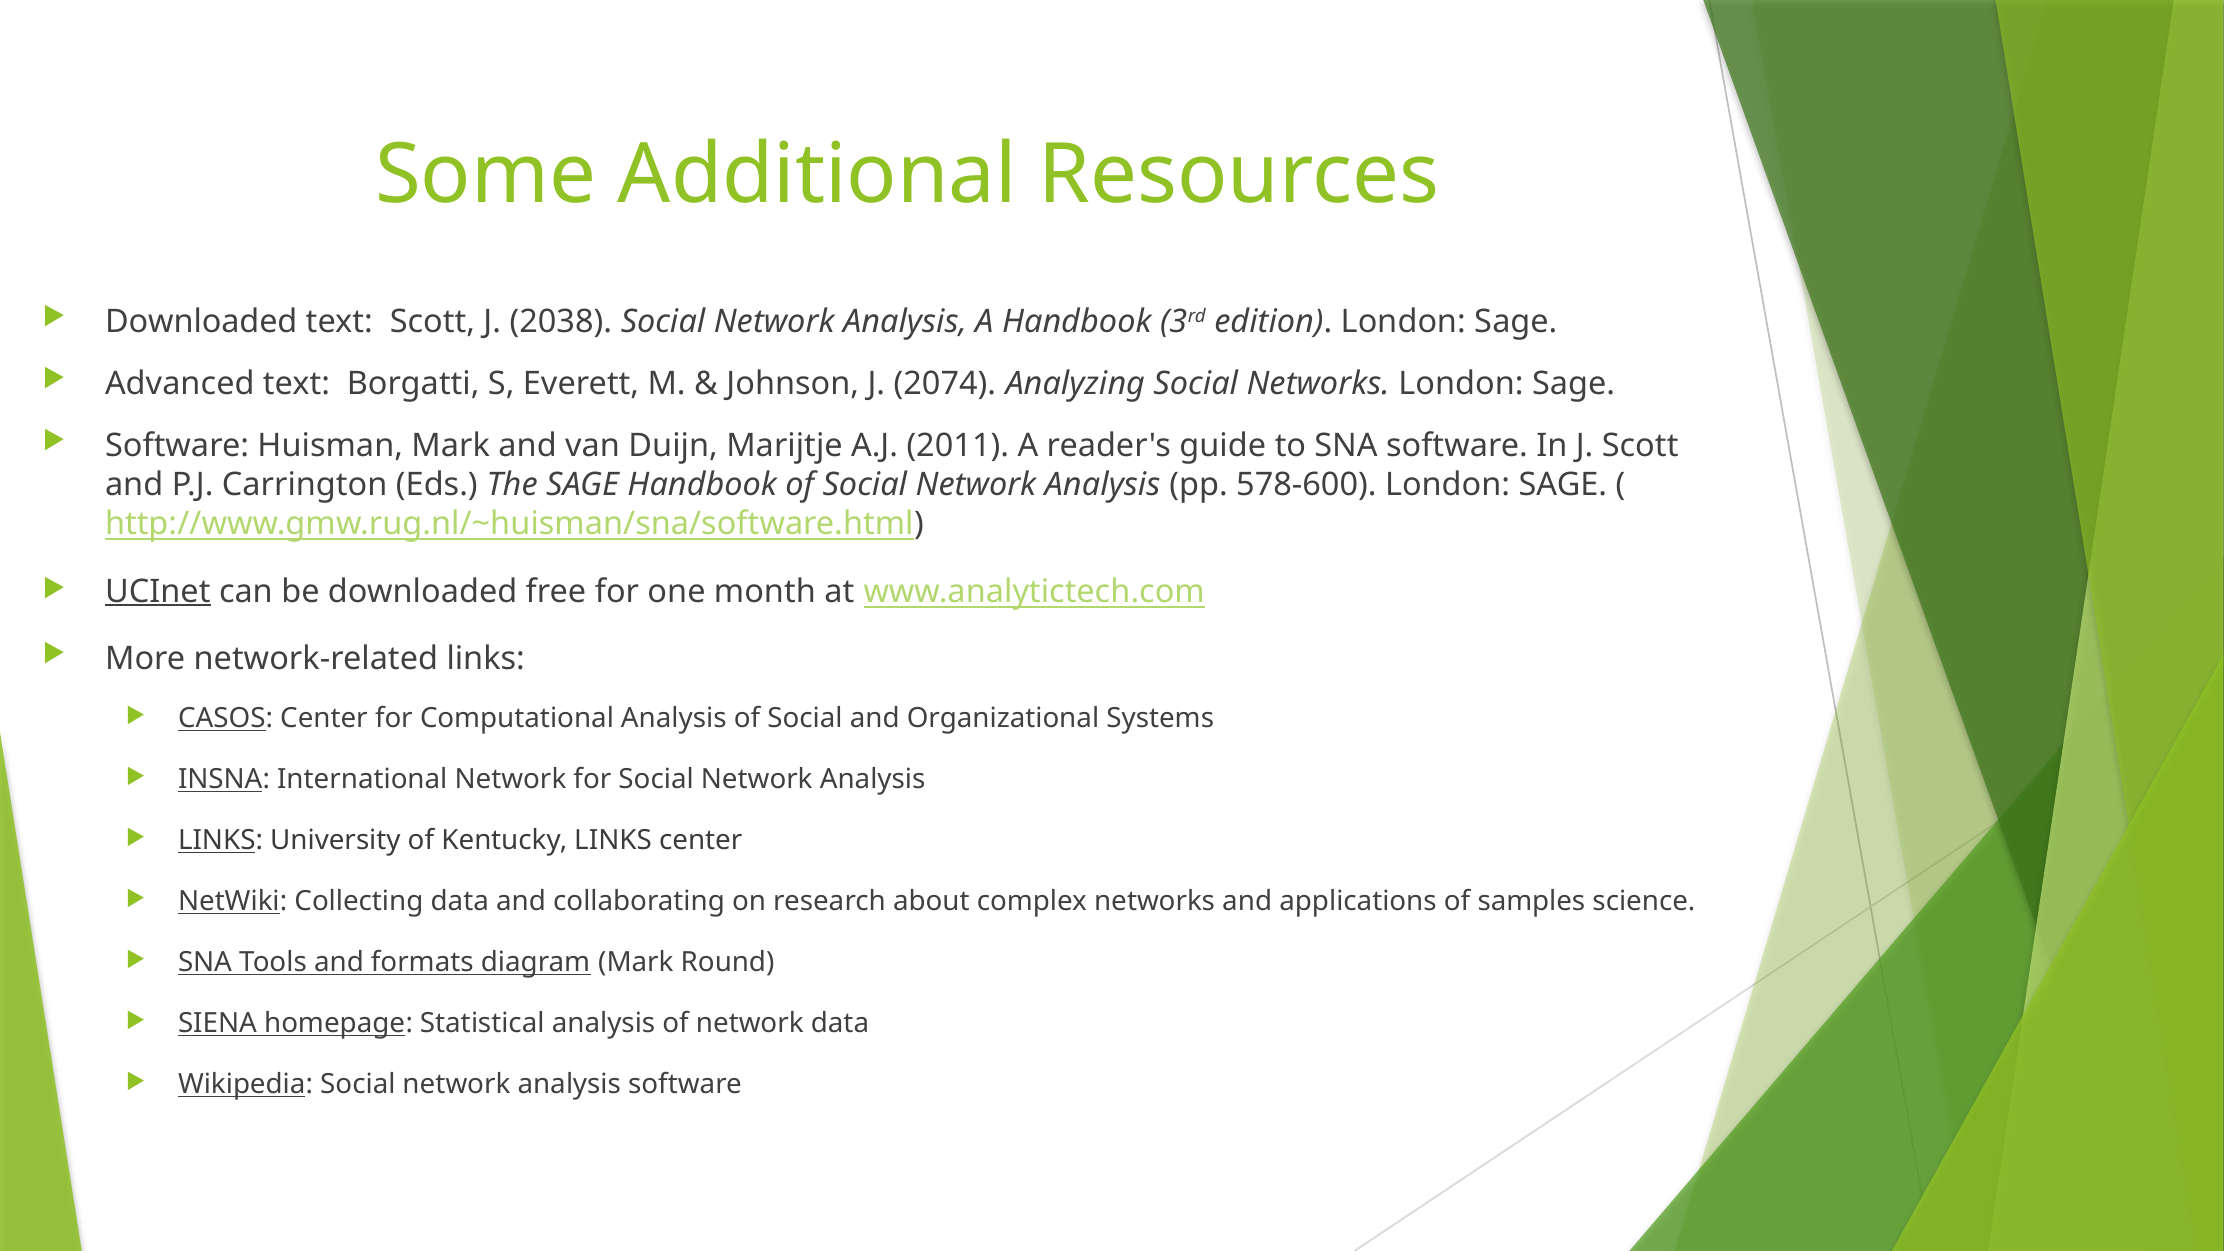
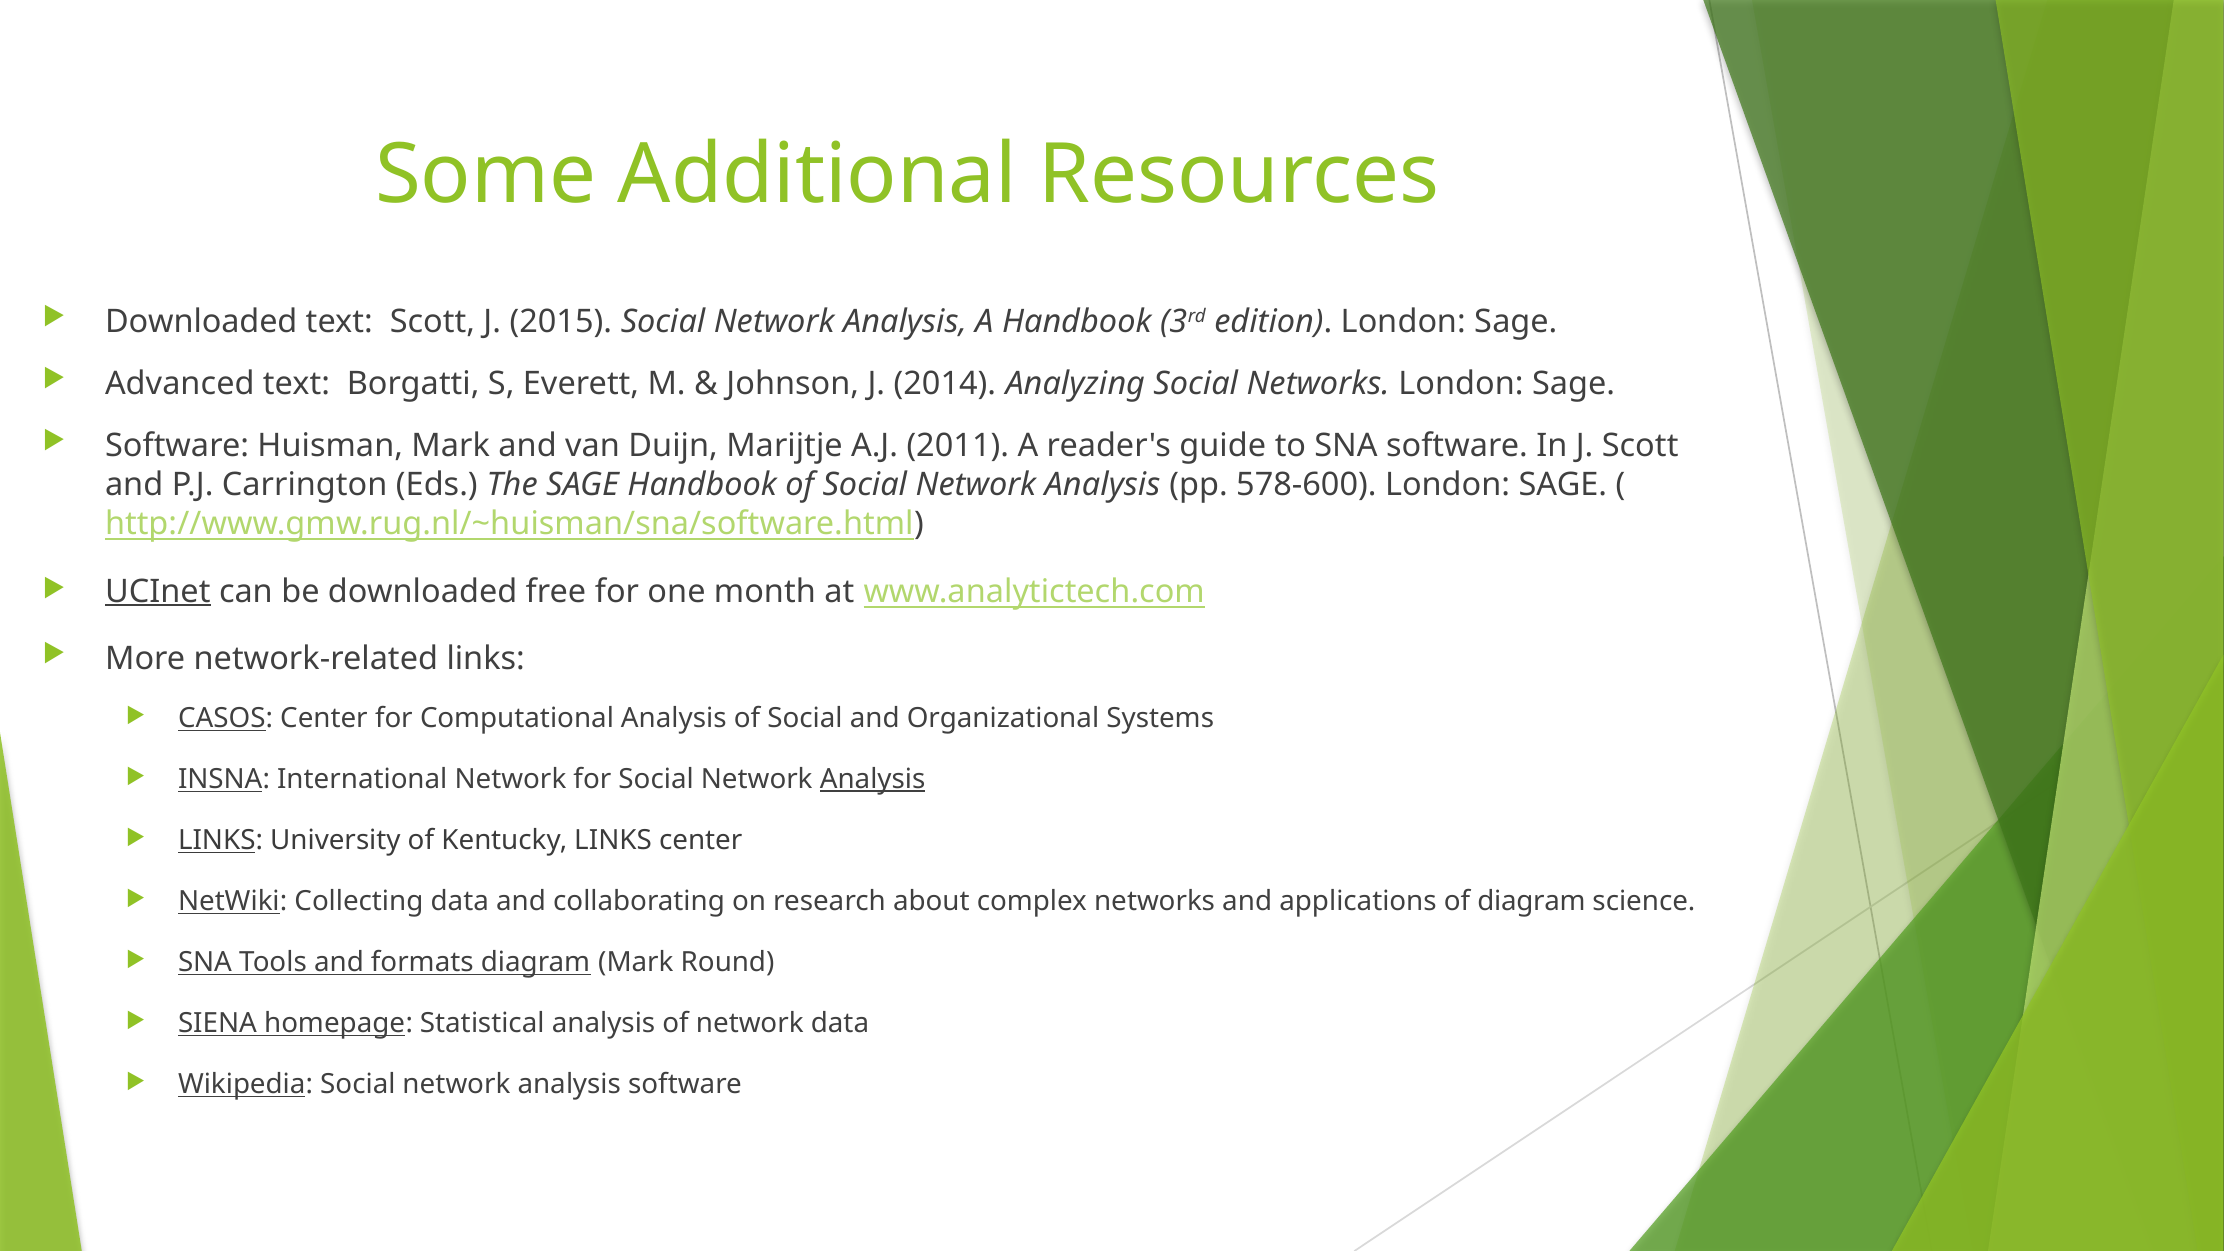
2038: 2038 -> 2015
2074: 2074 -> 2014
Analysis at (873, 779) underline: none -> present
of samples: samples -> diagram
